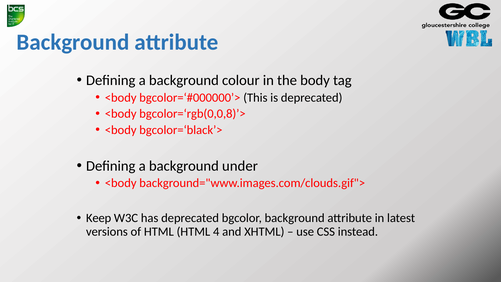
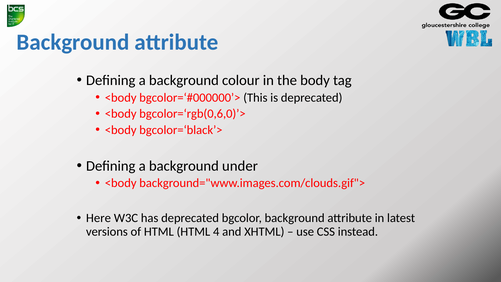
bgcolor=‘rgb(0,0,8)’>: bgcolor=‘rgb(0,0,8)’> -> bgcolor=‘rgb(0,6,0)’>
Keep: Keep -> Here
